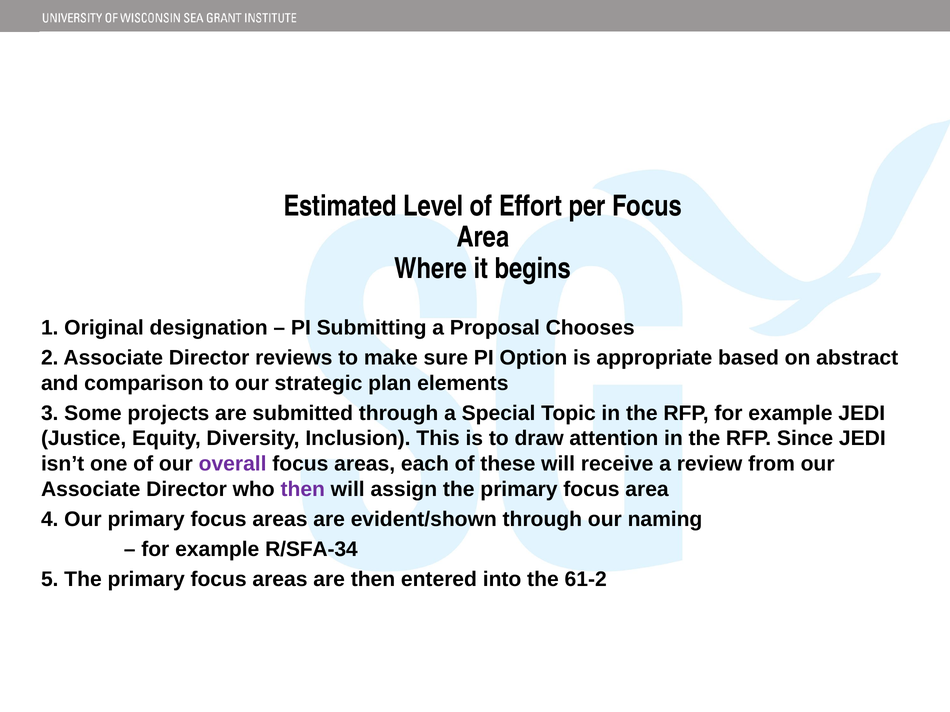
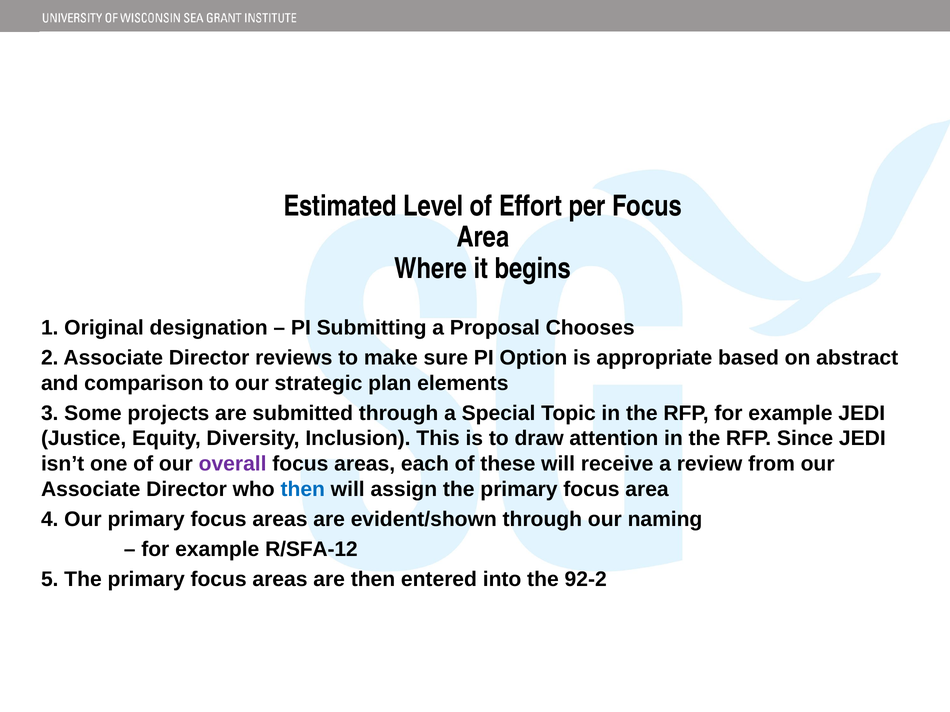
then at (303, 489) colour: purple -> blue
R/SFA-34: R/SFA-34 -> R/SFA-12
61-2: 61-2 -> 92-2
